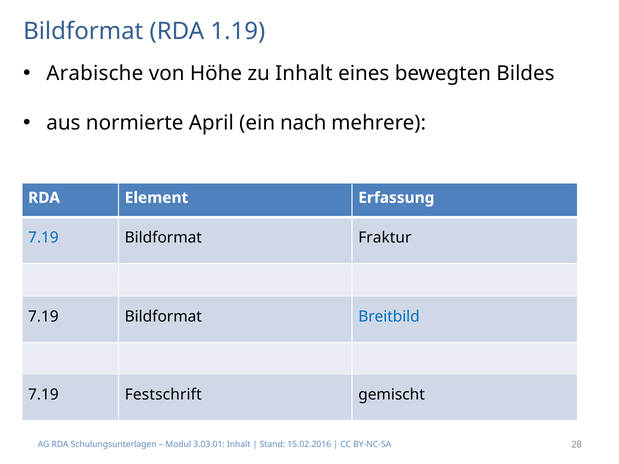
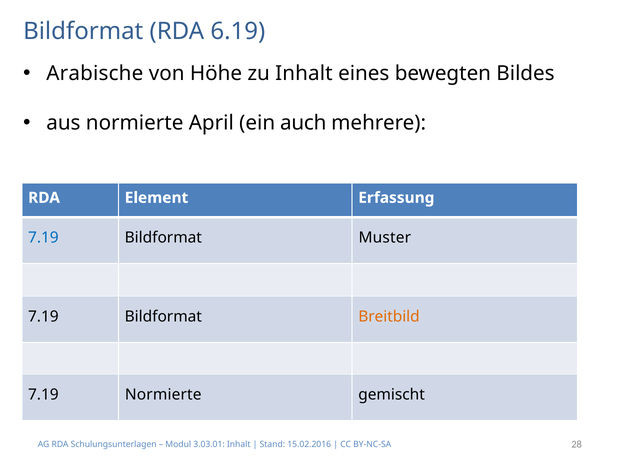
1.19: 1.19 -> 6.19
nach: nach -> auch
Fraktur: Fraktur -> Muster
Breitbild colour: blue -> orange
7.19 Festschrift: Festschrift -> Normierte
